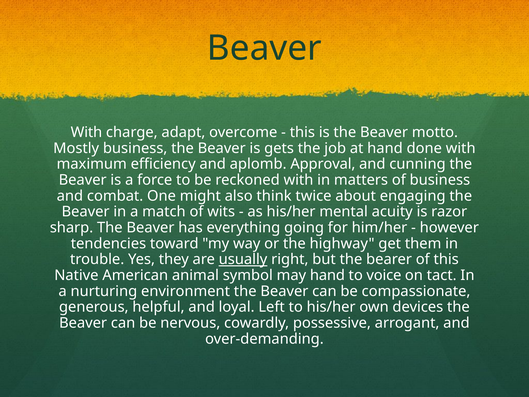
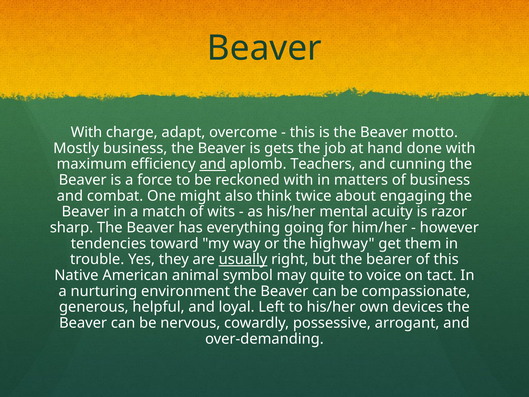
and at (213, 164) underline: none -> present
Approval: Approval -> Teachers
may hand: hand -> quite
